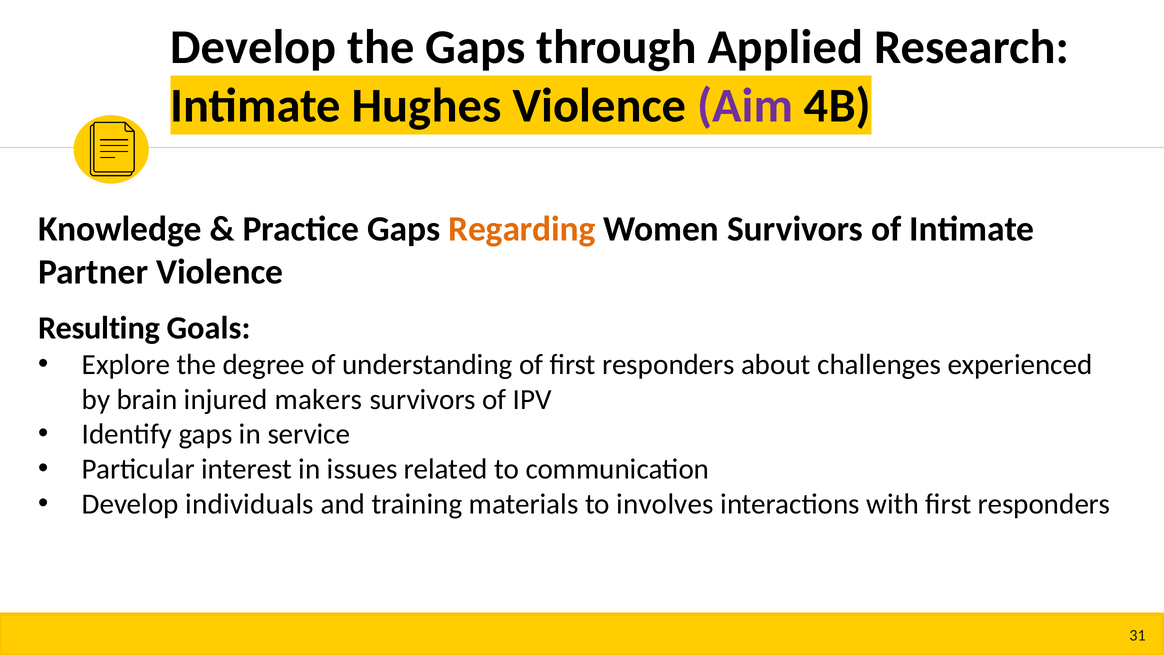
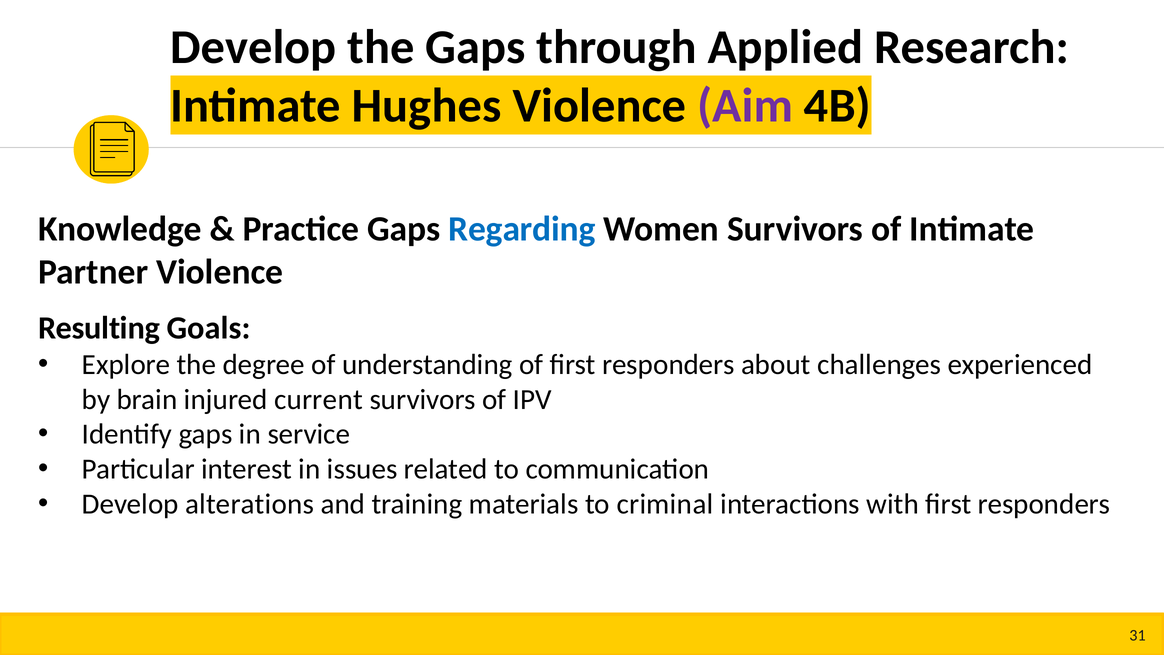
Regarding colour: orange -> blue
makers: makers -> current
individuals: individuals -> alterations
involves: involves -> criminal
